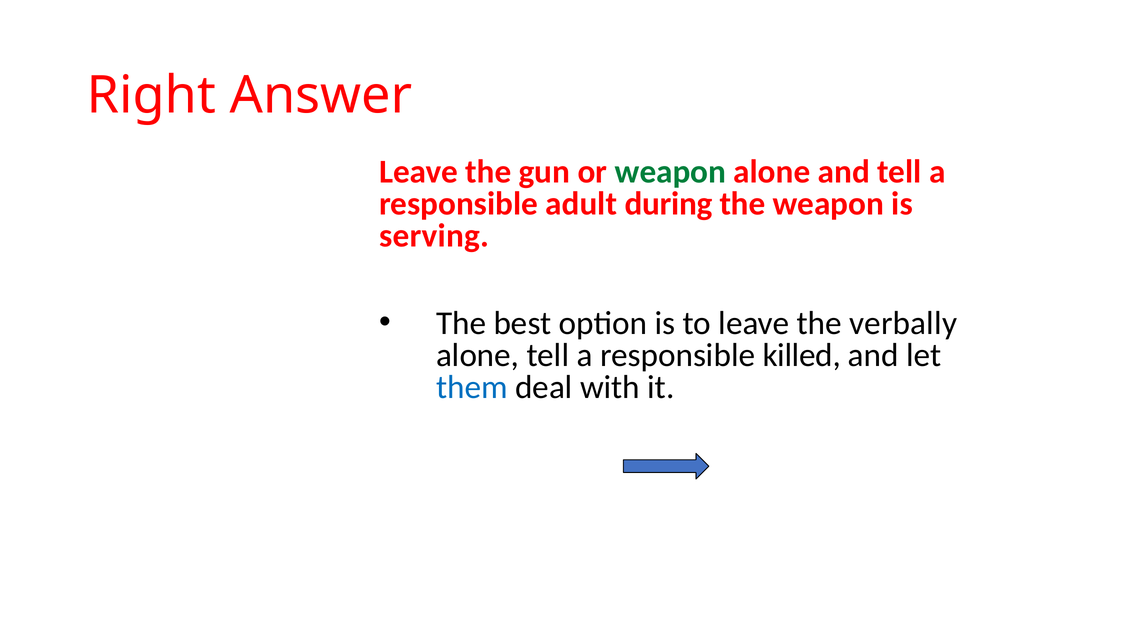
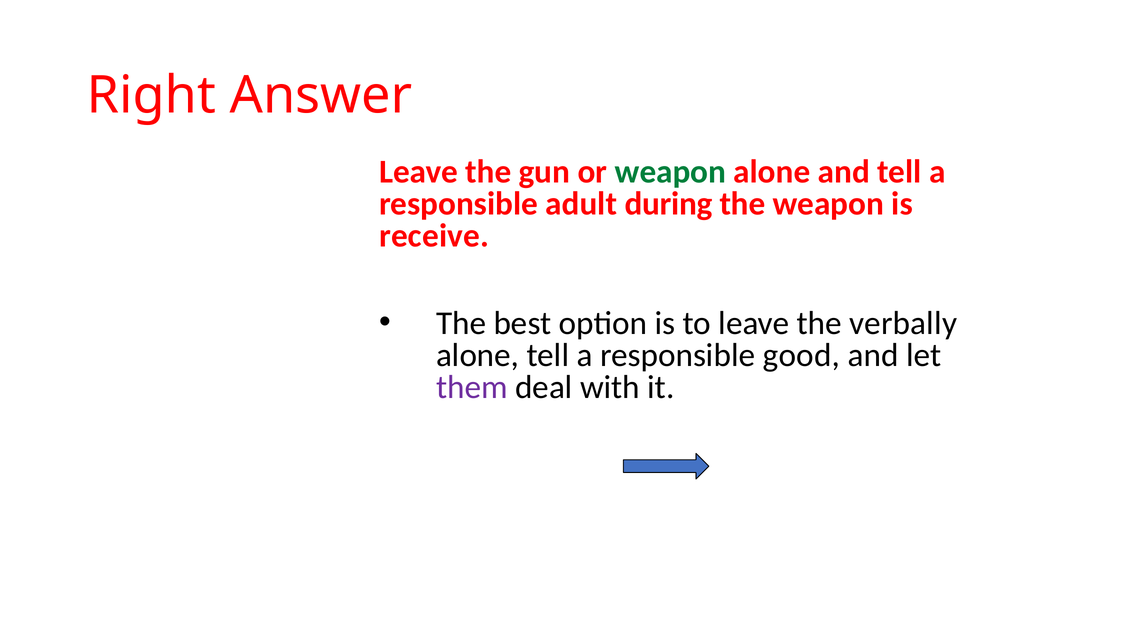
serving: serving -> receive
killed: killed -> good
them colour: blue -> purple
